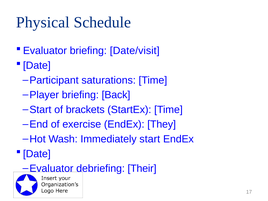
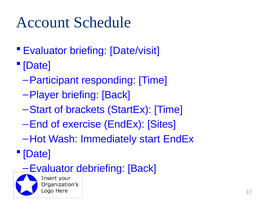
Physical: Physical -> Account
saturations: saturations -> responding
They: They -> Sites
debriefing Their: Their -> Back
